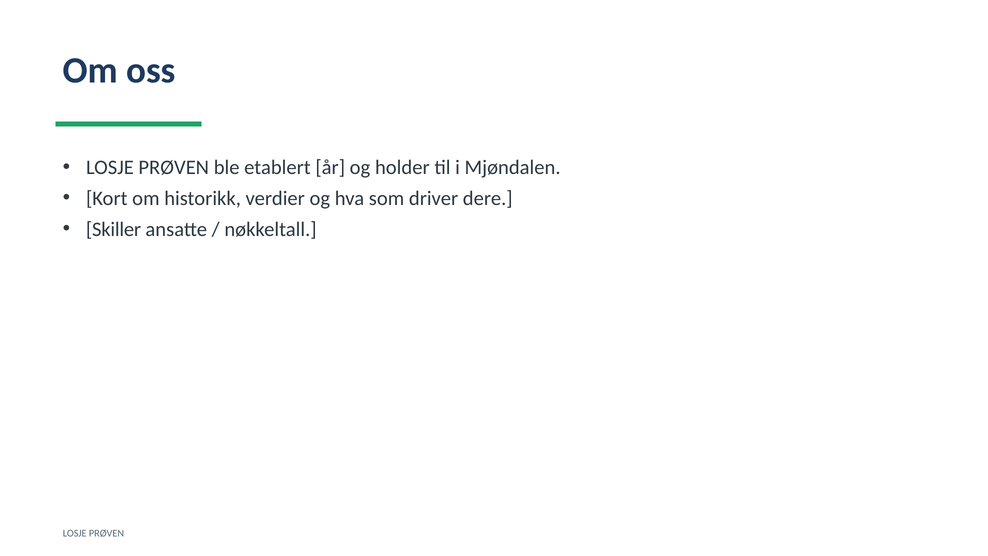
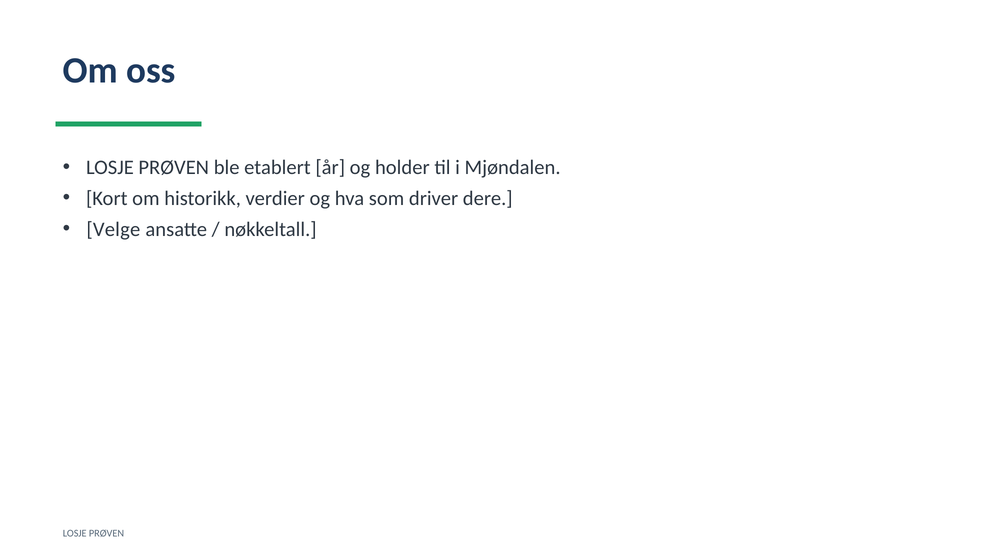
Skiller: Skiller -> Velge
